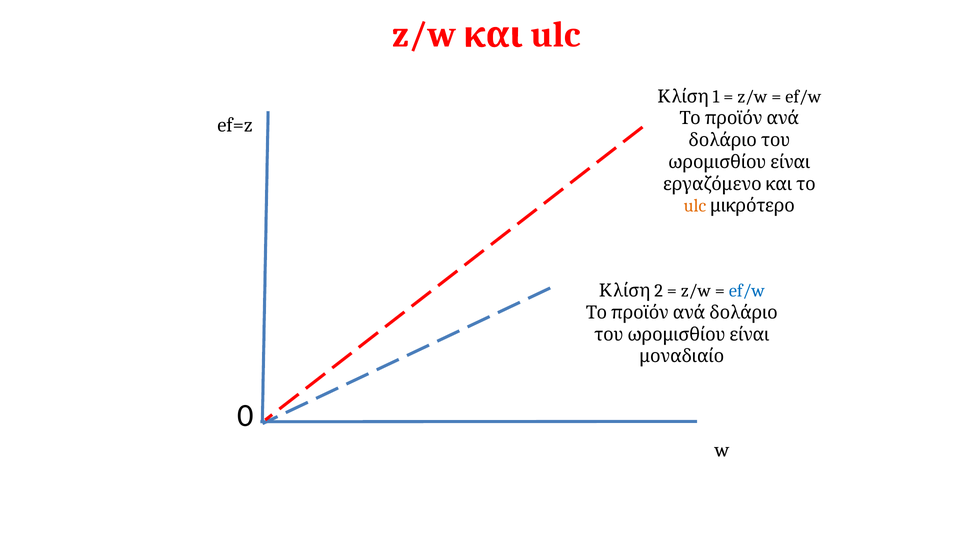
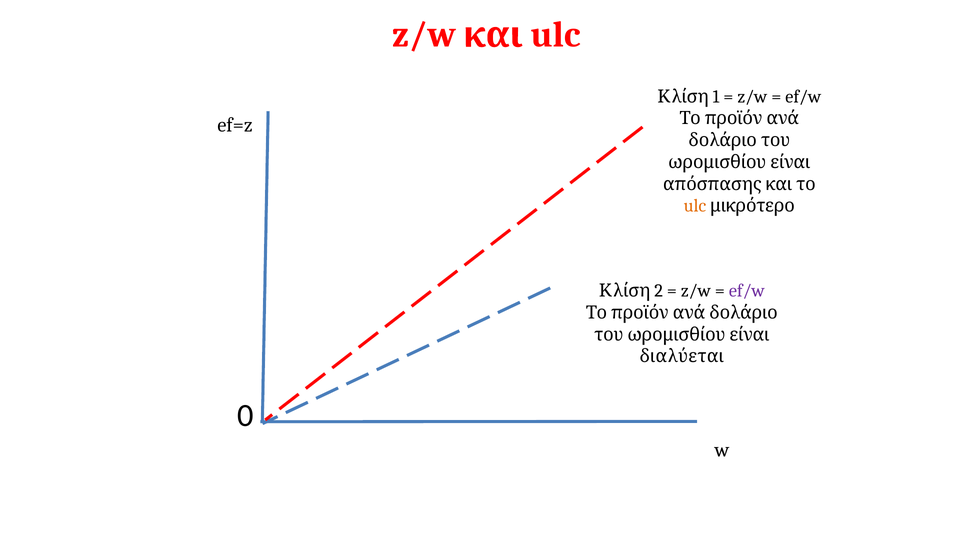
εργαζόμενο: εργαζόμενο -> απόσπασης
ef/w at (747, 291) colour: blue -> purple
μοναδιαίο: μοναδιαίο -> διαλύεται
